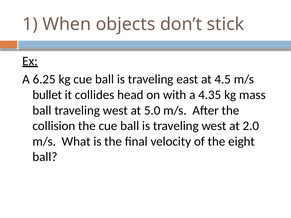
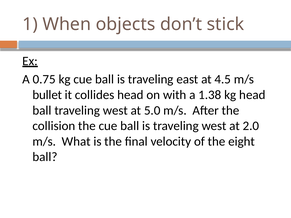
6.25: 6.25 -> 0.75
4.35: 4.35 -> 1.38
kg mass: mass -> head
